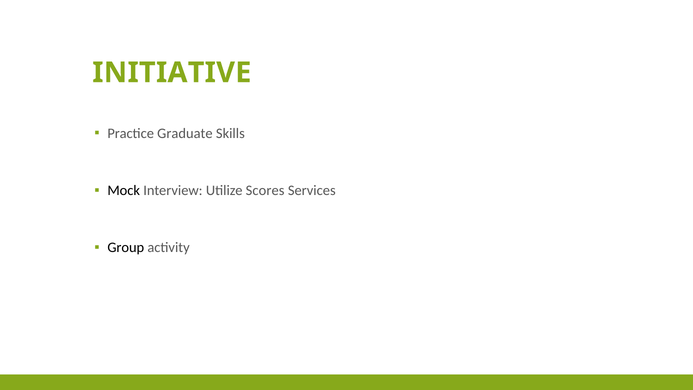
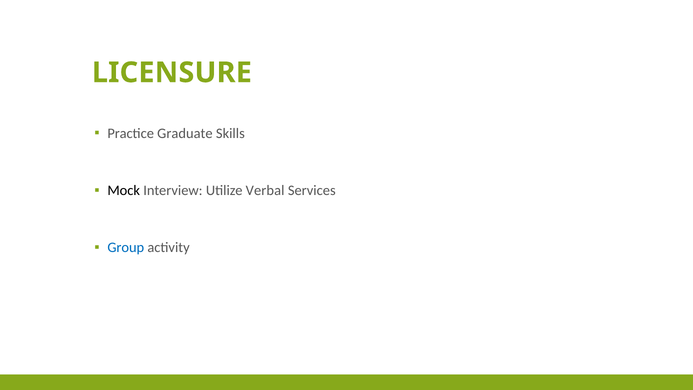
INITIATIVE: INITIATIVE -> LICENSURE
Scores: Scores -> Verbal
Group colour: black -> blue
